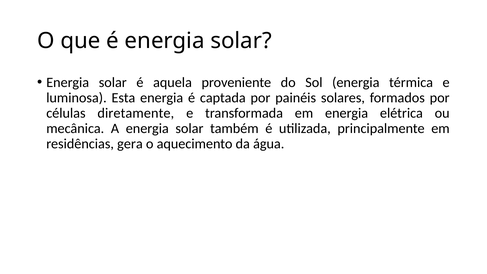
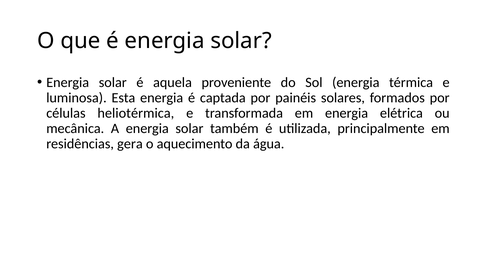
diretamente: diretamente -> heliotérmica
